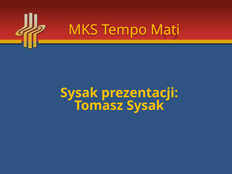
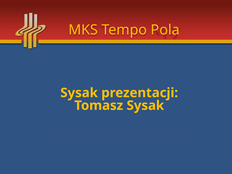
Mati: Mati -> Pola
